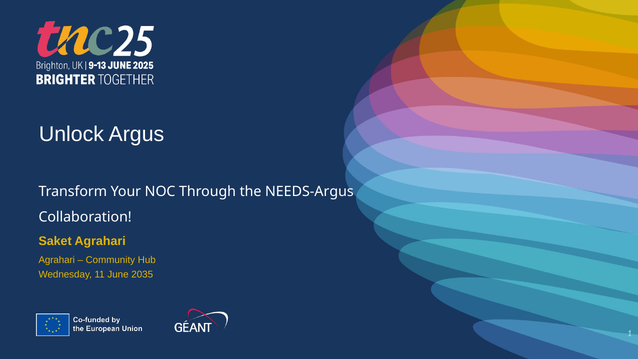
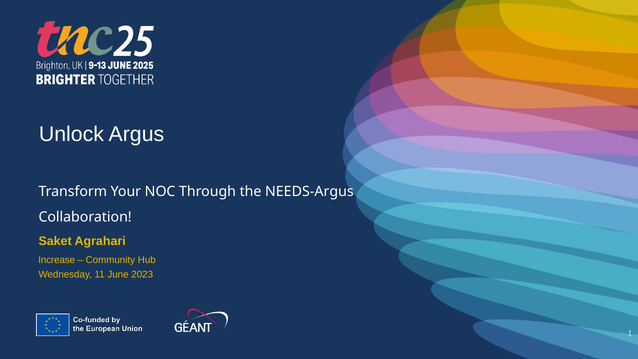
Agrahari at (57, 260): Agrahari -> Increase
2035: 2035 -> 2023
